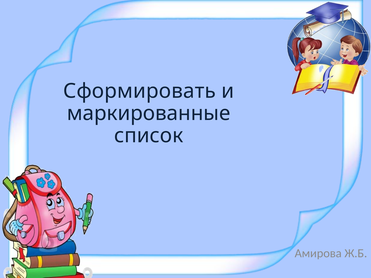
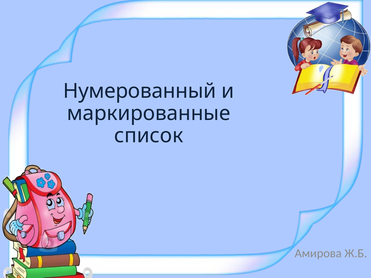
Сформировать: Сформировать -> Нумерованный
